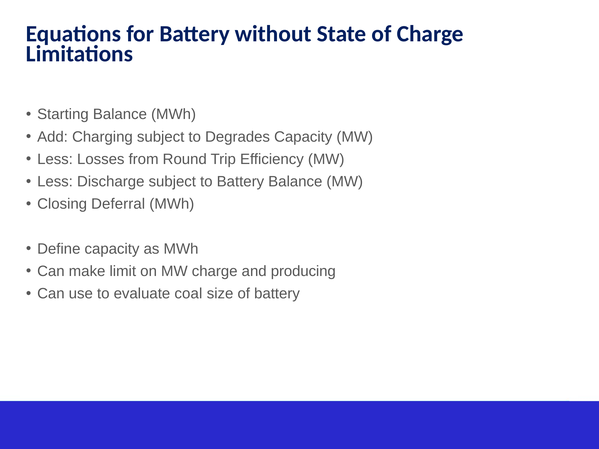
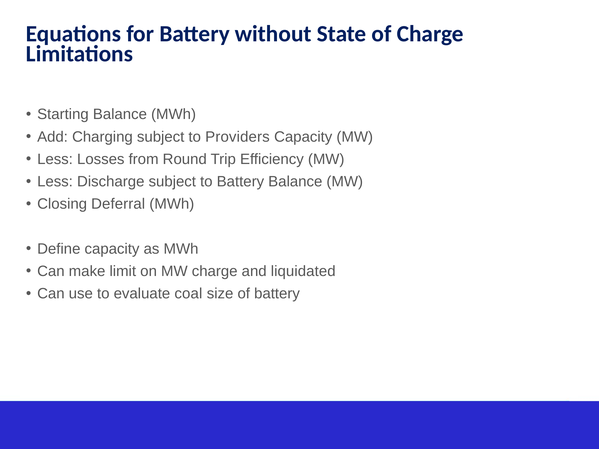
Degrades: Degrades -> Providers
producing: producing -> liquidated
